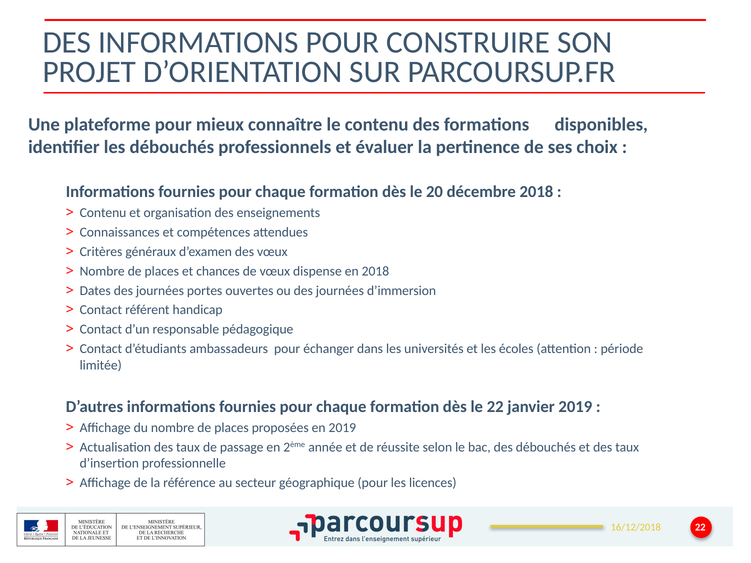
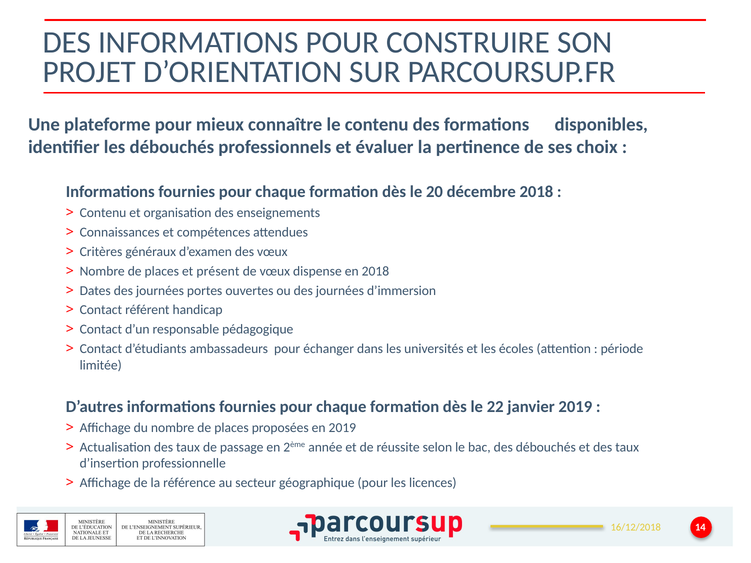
chances: chances -> présent
22 at (700, 528): 22 -> 14
